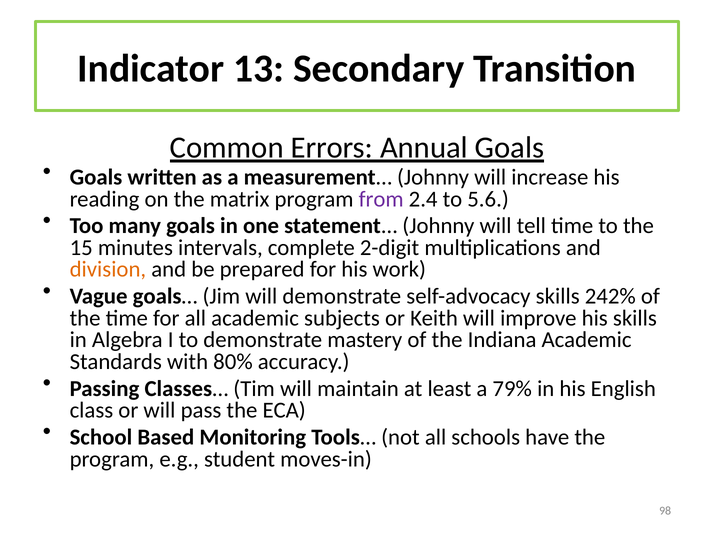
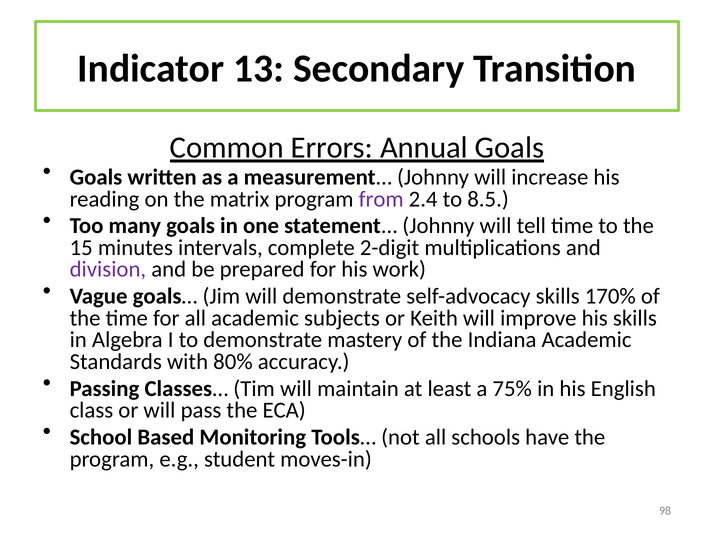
5.6: 5.6 -> 8.5
division colour: orange -> purple
242%: 242% -> 170%
79%: 79% -> 75%
